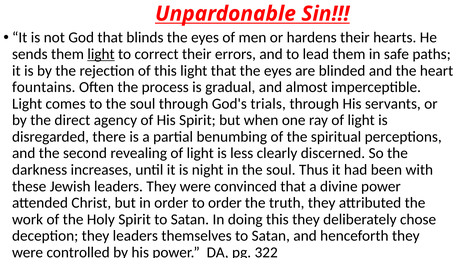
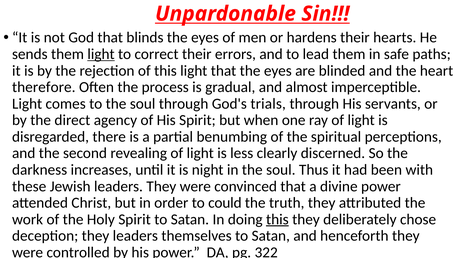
fountains: fountains -> therefore
to order: order -> could
this at (277, 219) underline: none -> present
